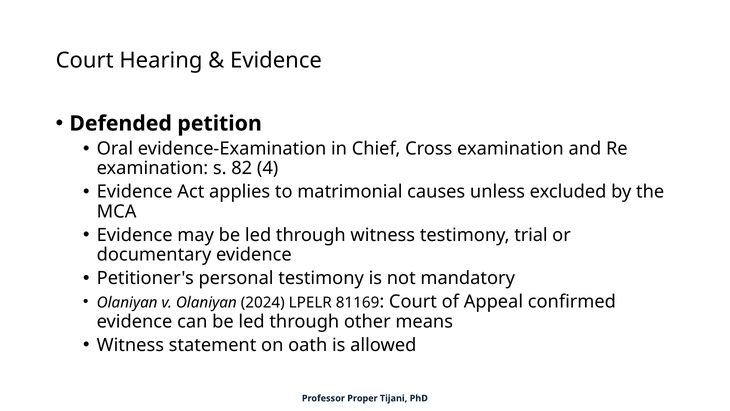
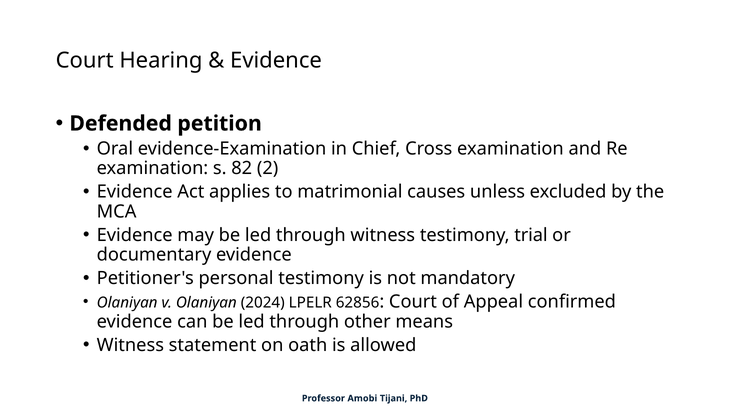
4: 4 -> 2
81169: 81169 -> 62856
Proper: Proper -> Amobi
